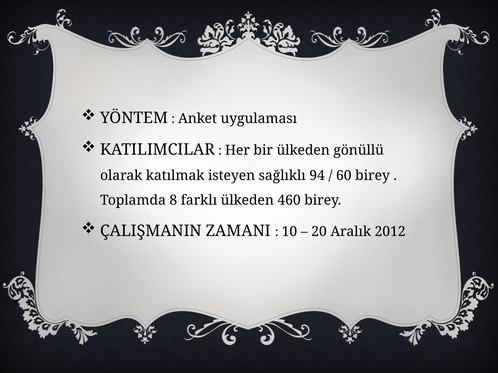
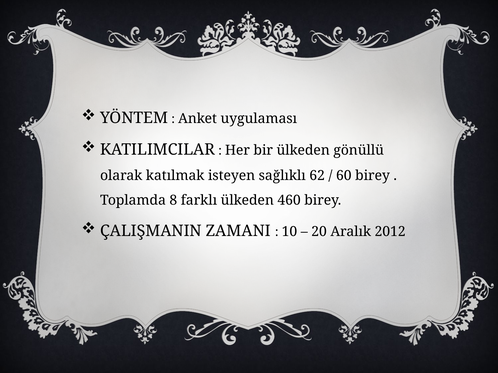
94: 94 -> 62
